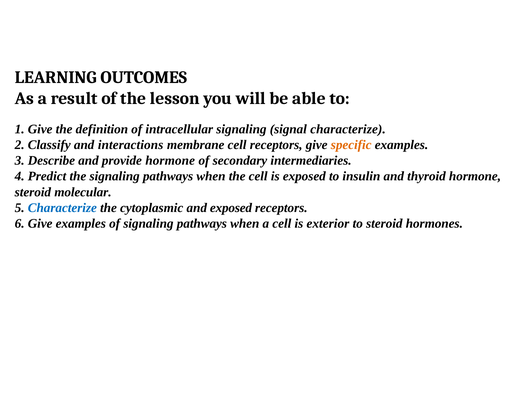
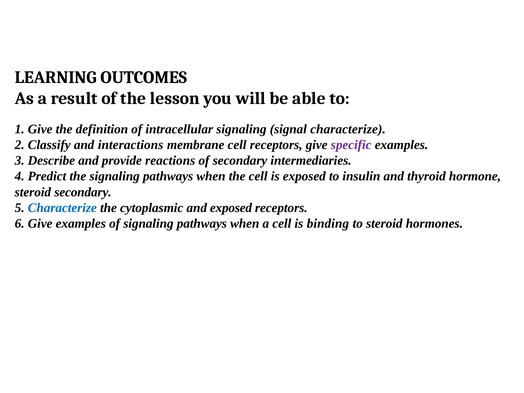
specific colour: orange -> purple
provide hormone: hormone -> reactions
steroid molecular: molecular -> secondary
exterior: exterior -> binding
